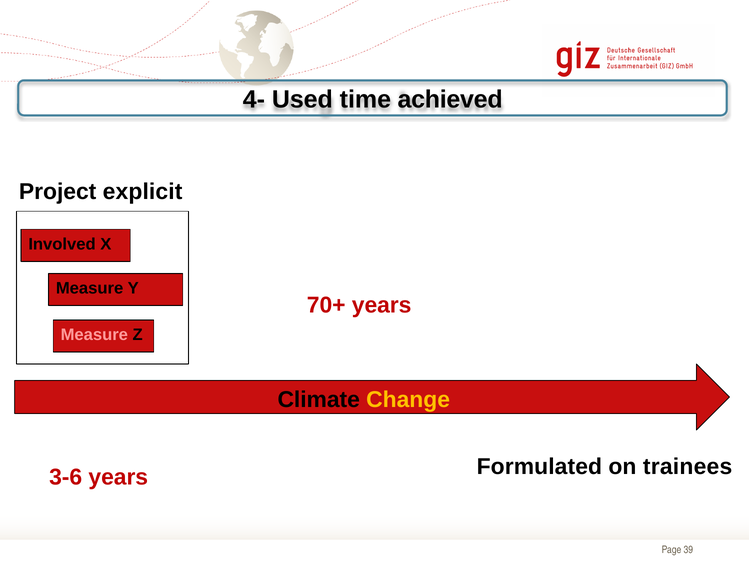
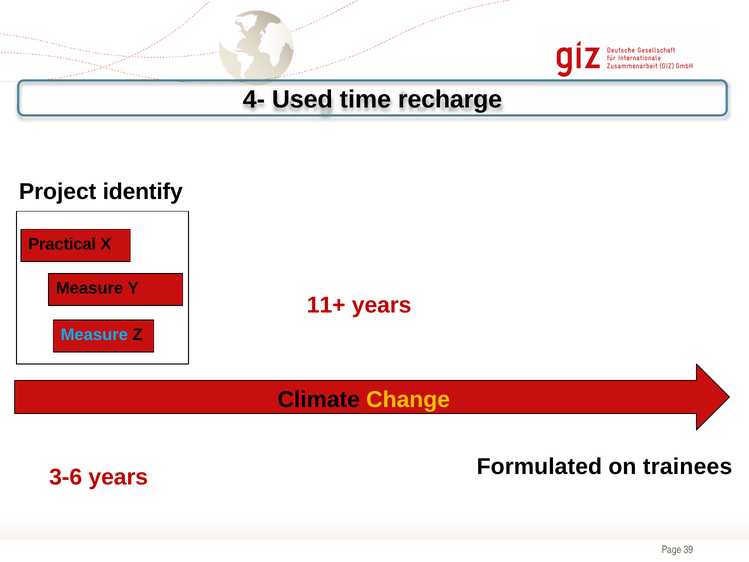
achieved: achieved -> recharge
explicit: explicit -> identify
Involved: Involved -> Practical
70+: 70+ -> 11+
Measure at (94, 335) colour: pink -> light blue
